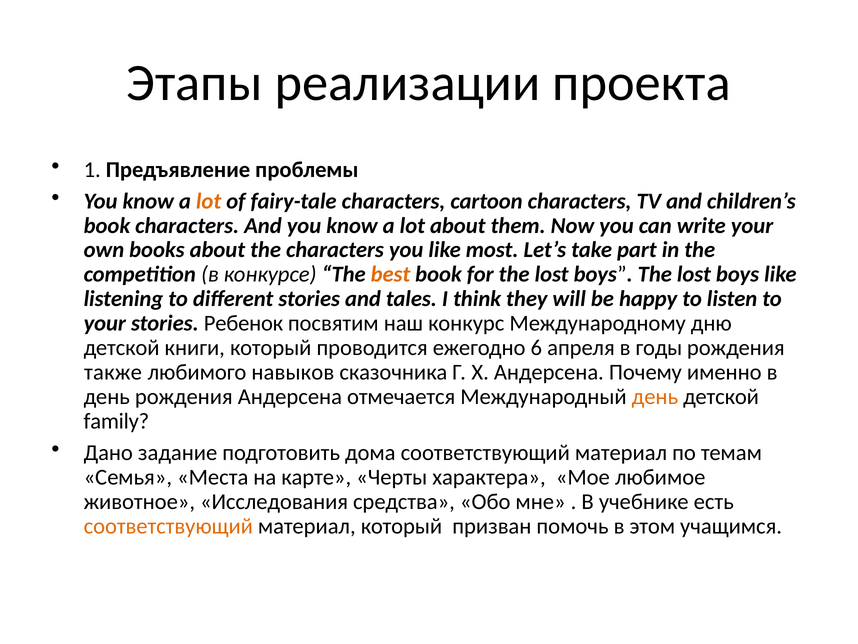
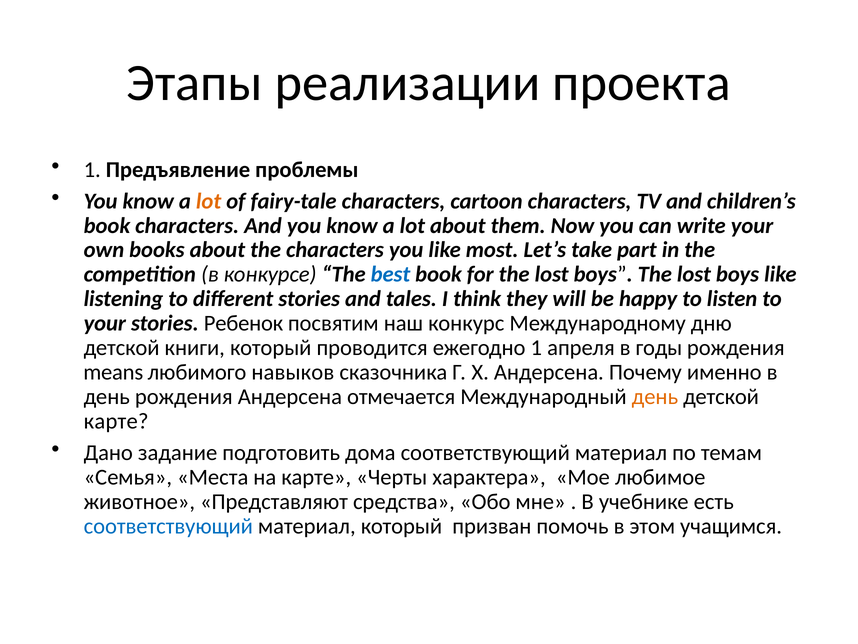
best colour: orange -> blue
ежегодно 6: 6 -> 1
также: также -> means
family at (116, 421): family -> карте
Исследования: Исследования -> Представляют
соответствующий at (168, 526) colour: orange -> blue
